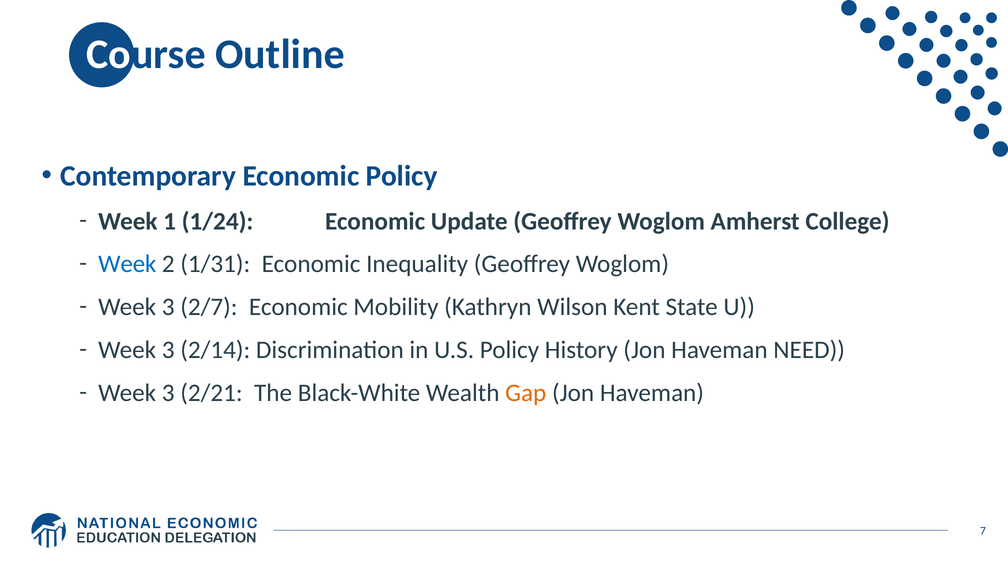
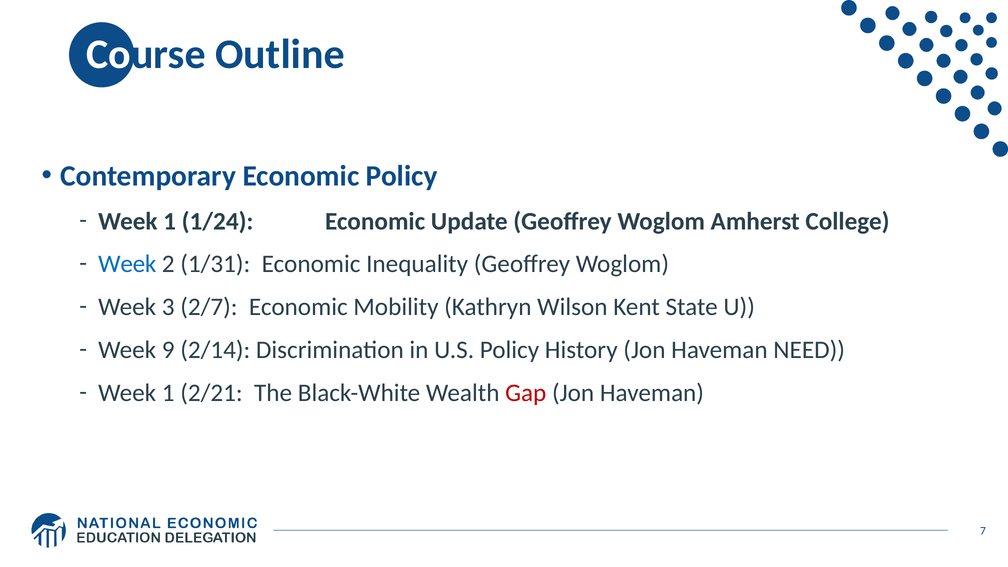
3 at (168, 350): 3 -> 9
3 at (168, 393): 3 -> 1
Gap colour: orange -> red
